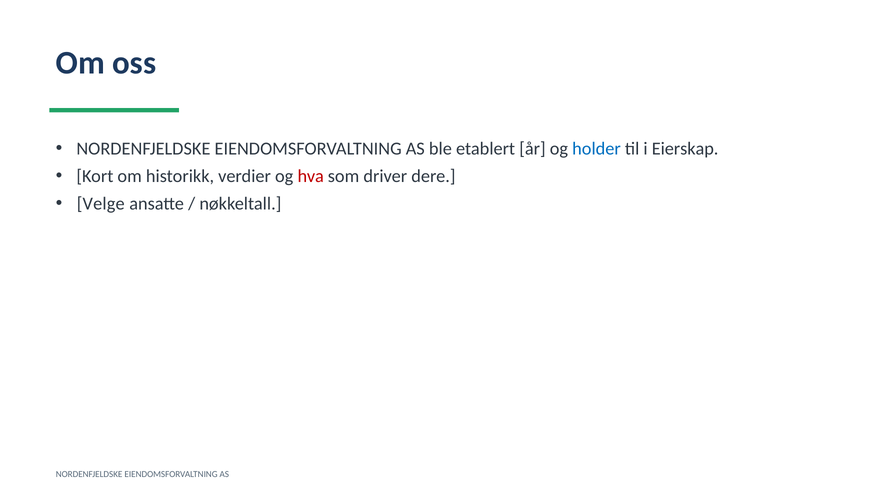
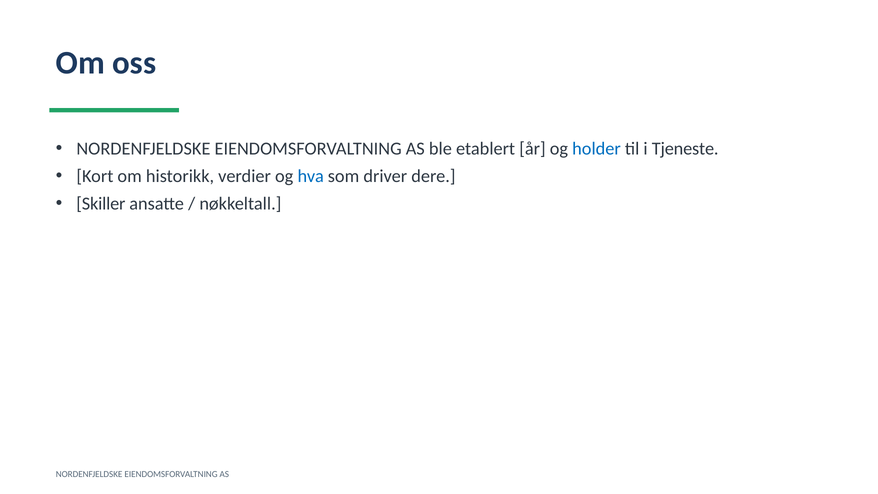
Eierskap: Eierskap -> Tjeneste
hva colour: red -> blue
Velge: Velge -> Skiller
